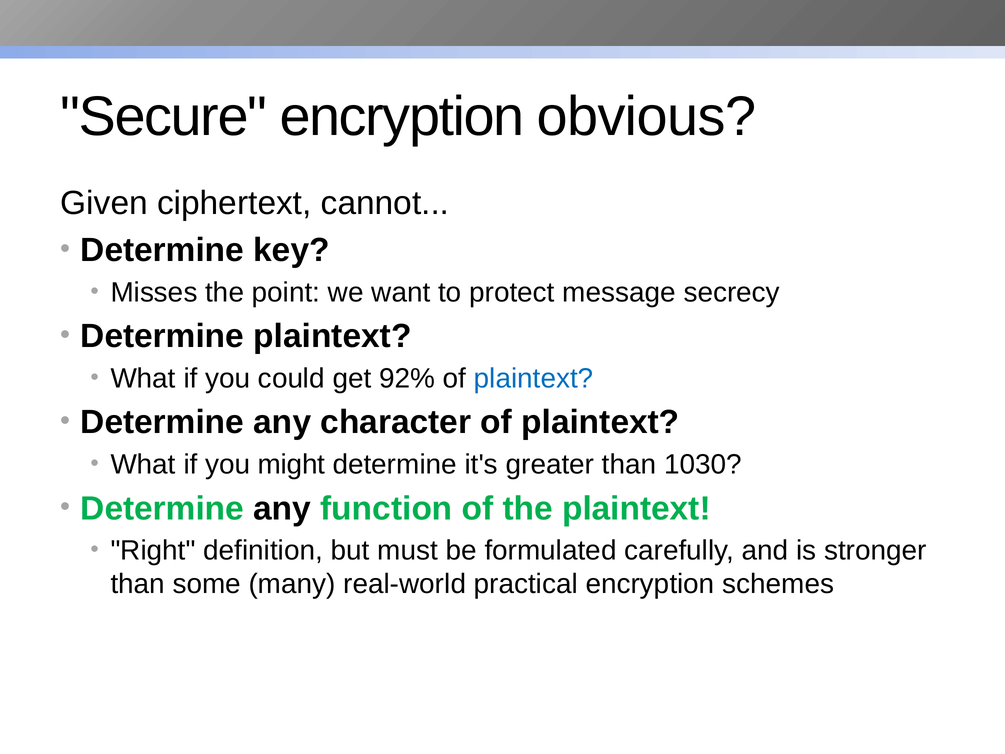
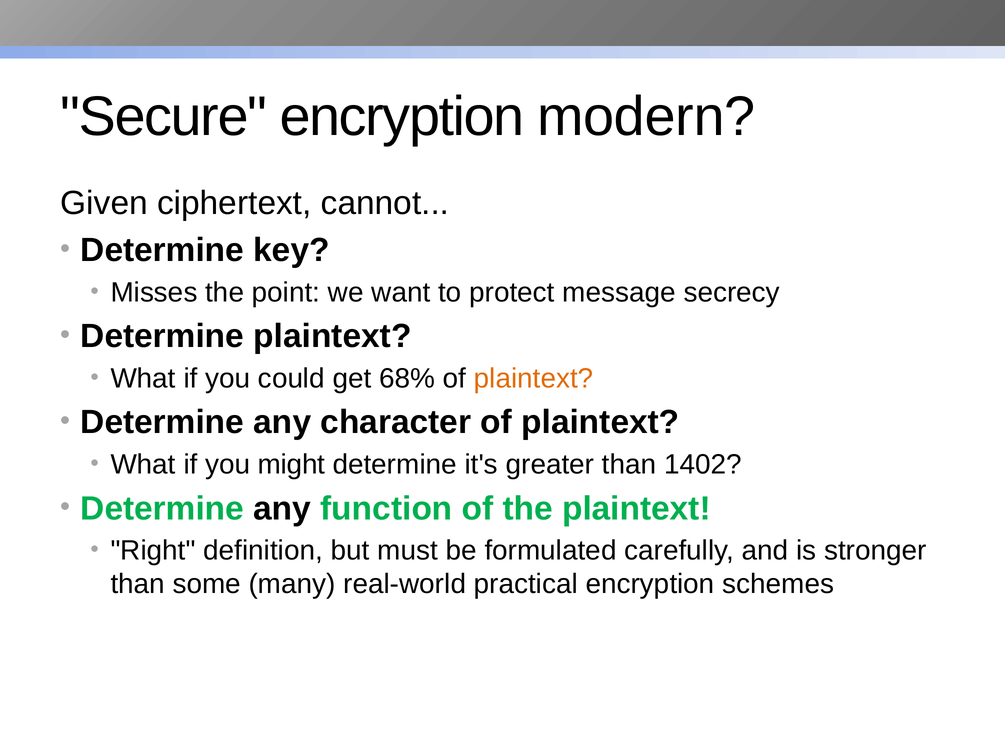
obvious: obvious -> modern
92%: 92% -> 68%
plaintext at (534, 378) colour: blue -> orange
1030: 1030 -> 1402
